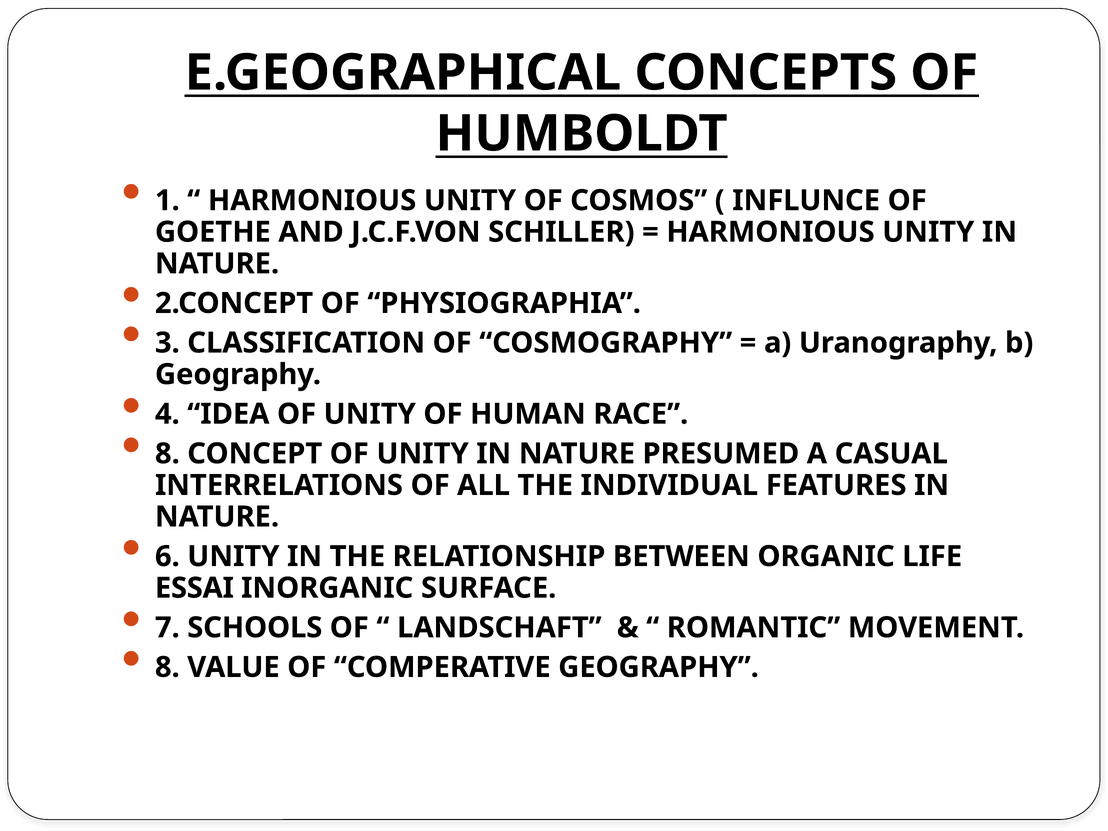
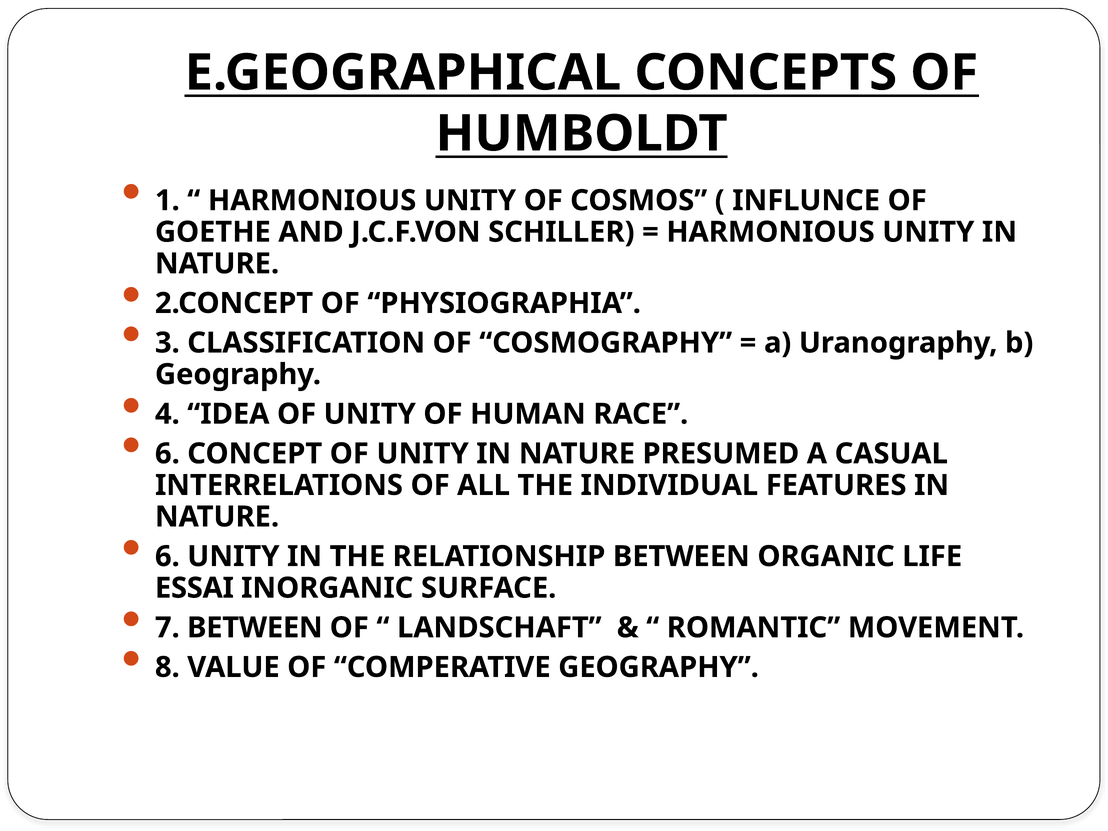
8 at (167, 454): 8 -> 6
7 SCHOOLS: SCHOOLS -> BETWEEN
